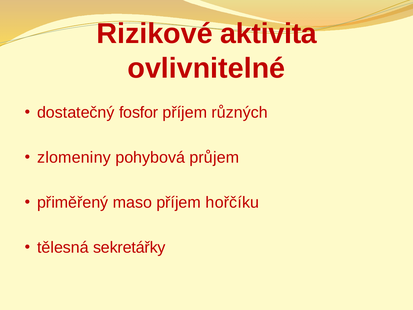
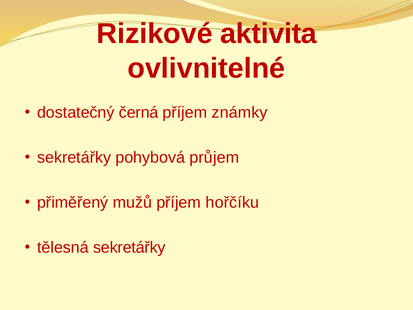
fosfor: fosfor -> černá
různých: různých -> známky
zlomeniny at (74, 157): zlomeniny -> sekretářky
maso: maso -> mužů
